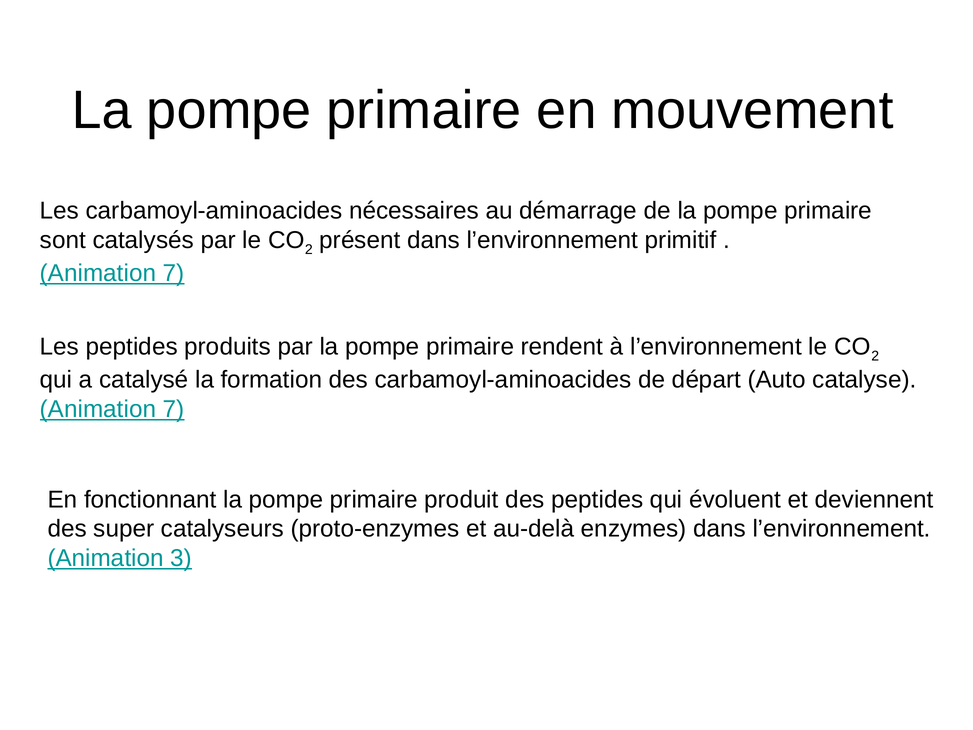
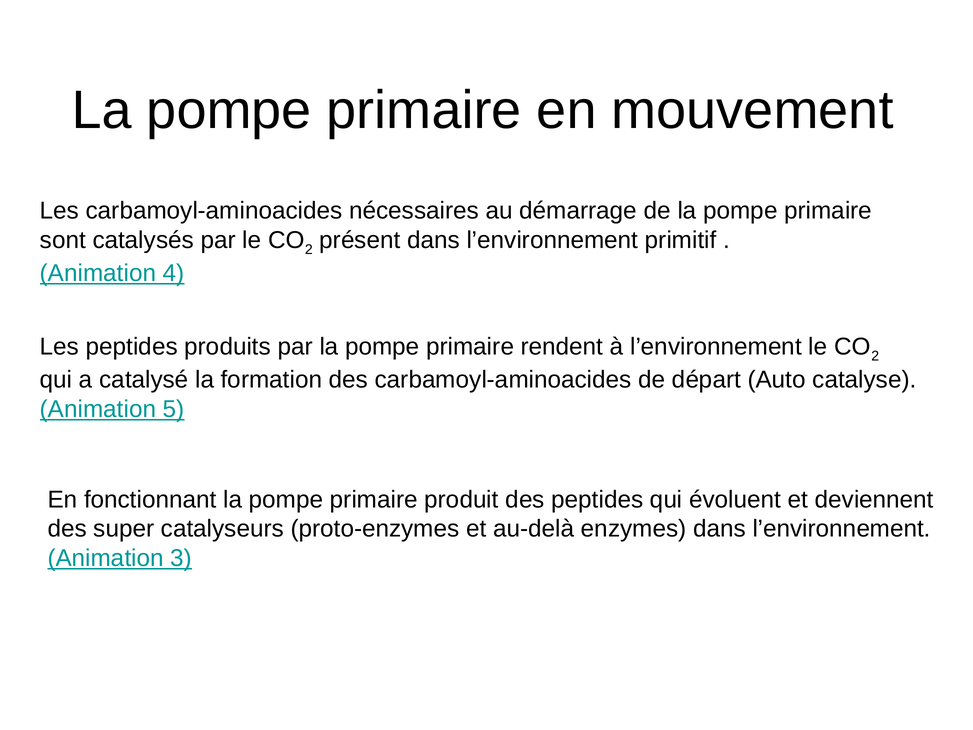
7 at (174, 273): 7 -> 4
7 at (174, 409): 7 -> 5
